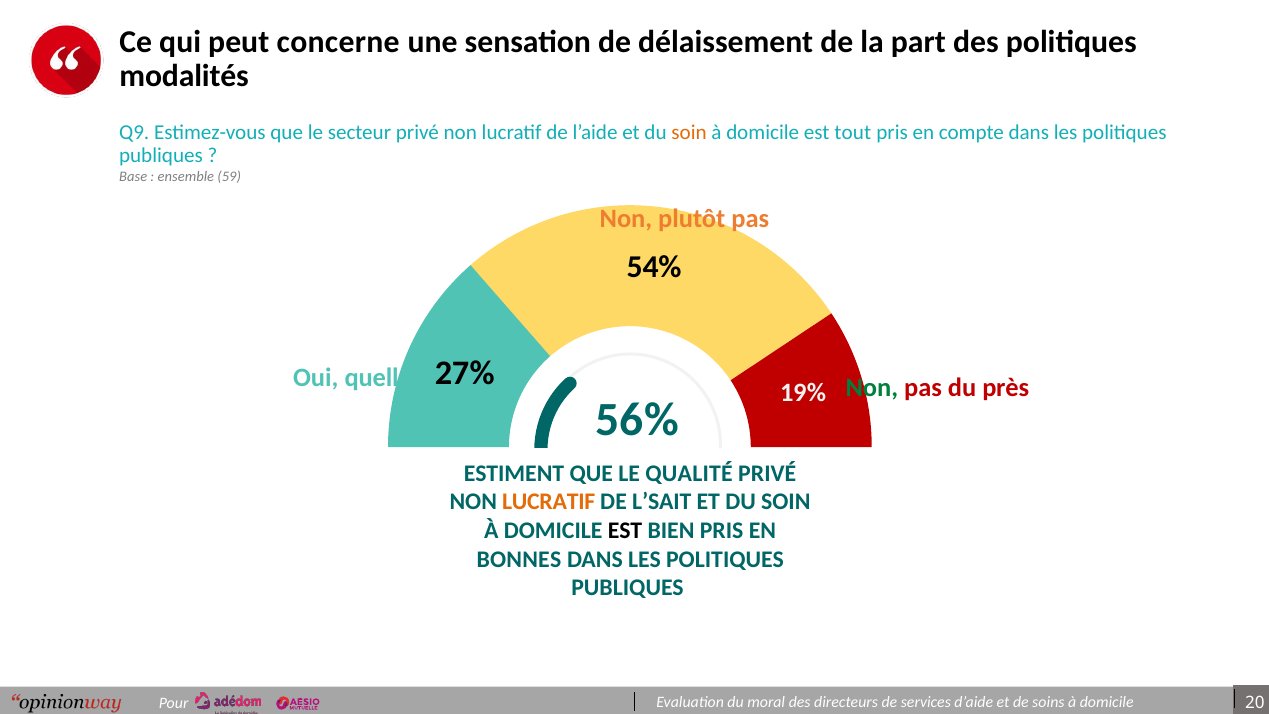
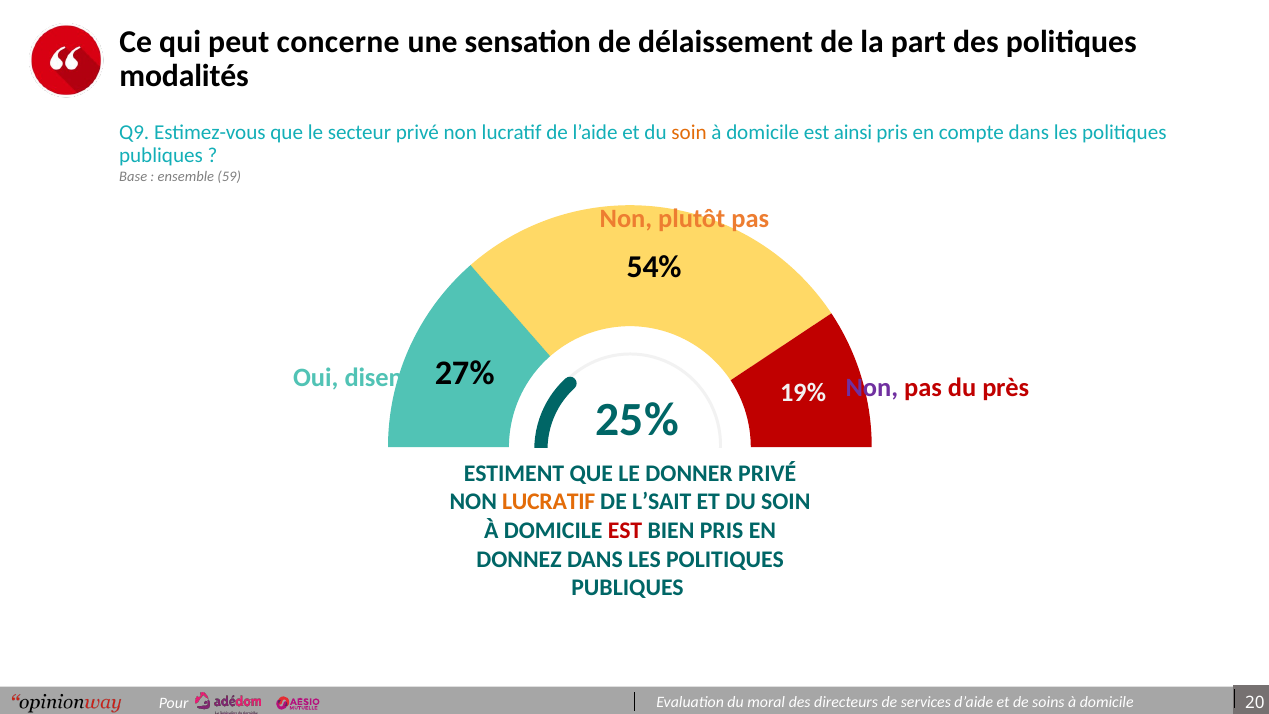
tout: tout -> ainsi
quelle: quelle -> disent
Non at (872, 388) colour: green -> purple
56%: 56% -> 25%
QUALITÉ: QUALITÉ -> DONNER
EST at (625, 531) colour: black -> red
BONNES: BONNES -> DONNEZ
